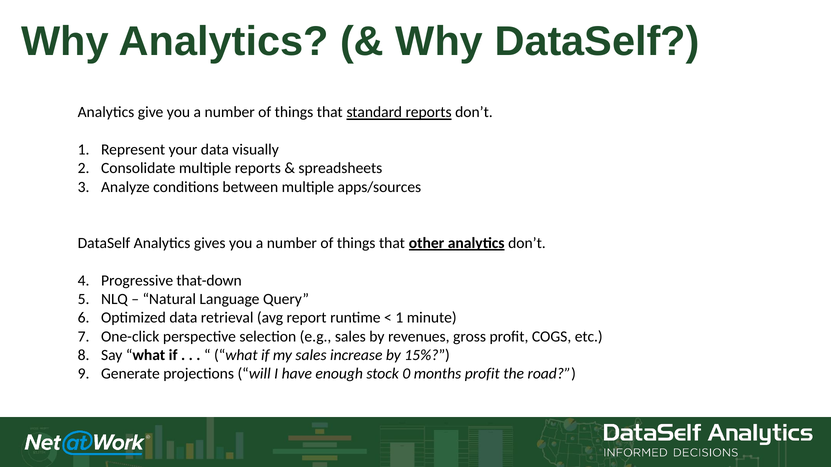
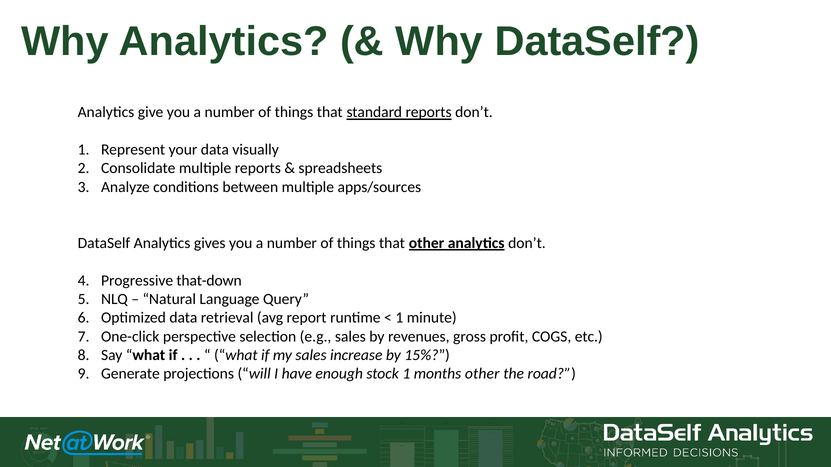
stock 0: 0 -> 1
months profit: profit -> other
